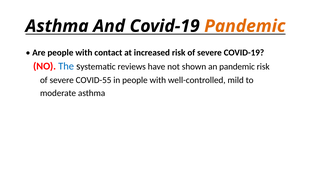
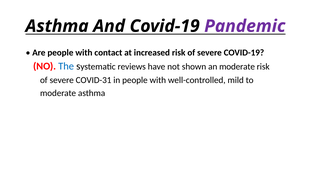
Pandemic at (245, 26) colour: orange -> purple
an pandemic: pandemic -> moderate
COVID-55: COVID-55 -> COVID-31
